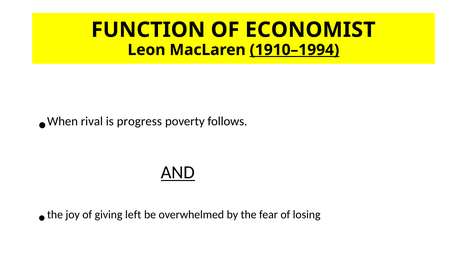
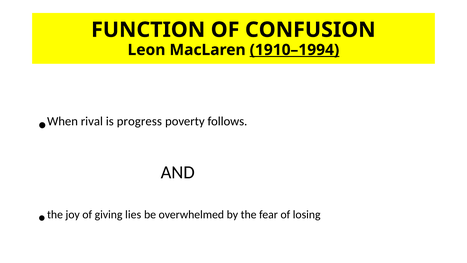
ECONOMIST: ECONOMIST -> CONFUSION
AND underline: present -> none
left: left -> lies
